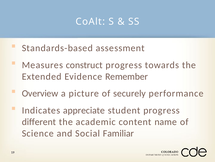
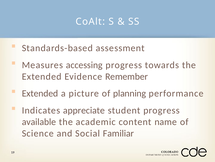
construct: construct -> accessing
Overview at (40, 93): Overview -> Extended
securely: securely -> planning
different: different -> available
